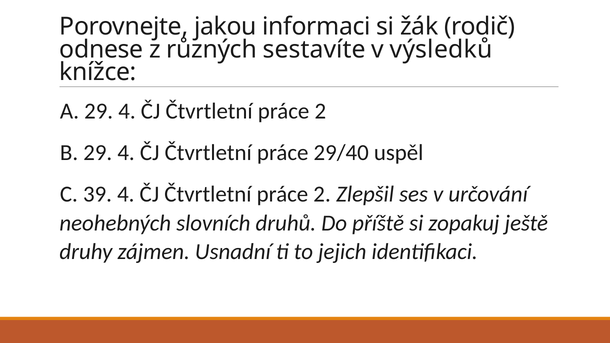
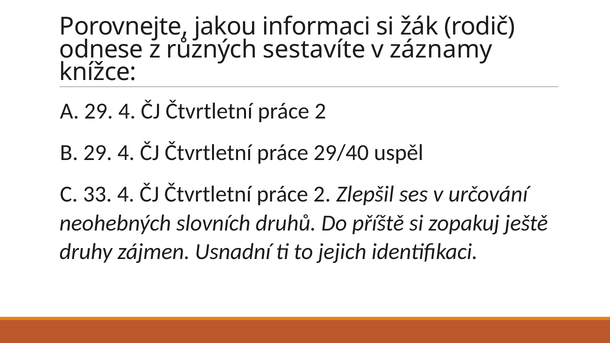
výsledků: výsledků -> záznamy
39: 39 -> 33
